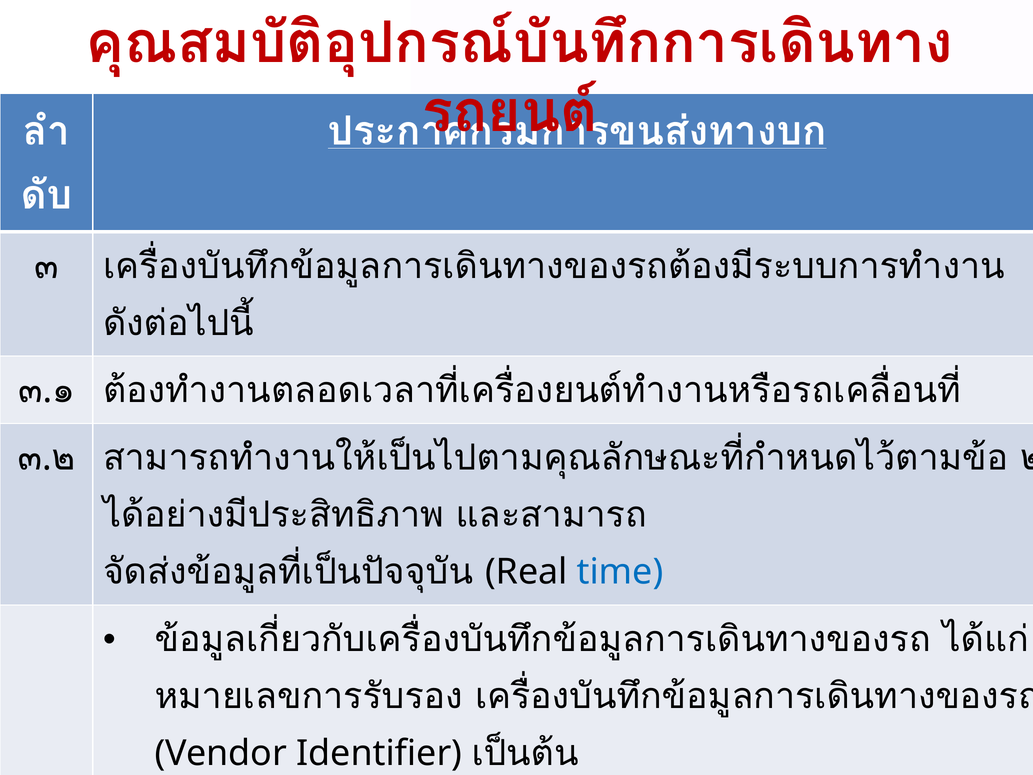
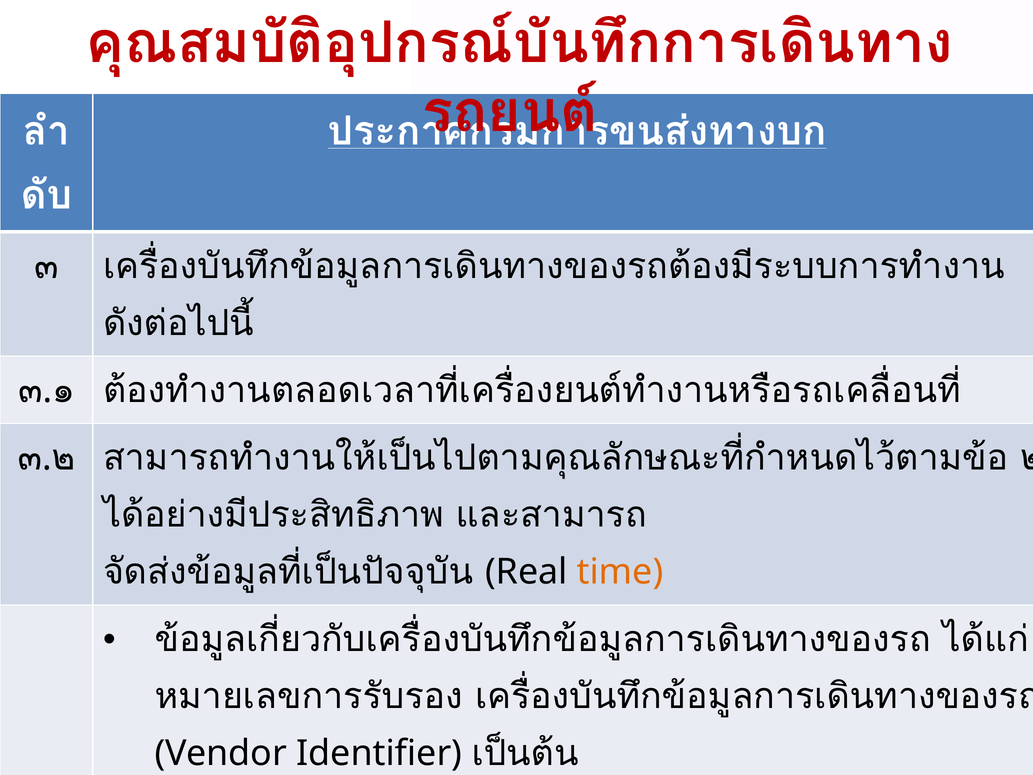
time colour: blue -> orange
